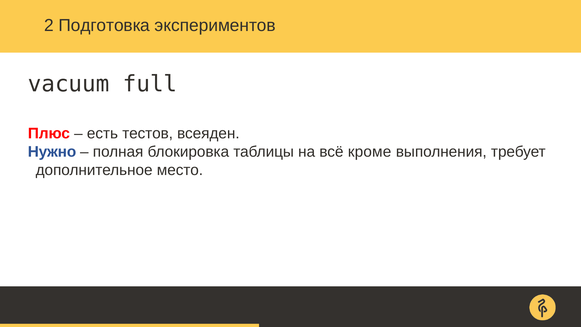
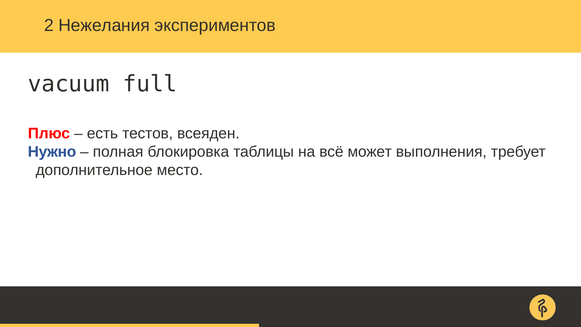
Подготовка: Подготовка -> Нежелания
кроме: кроме -> может
